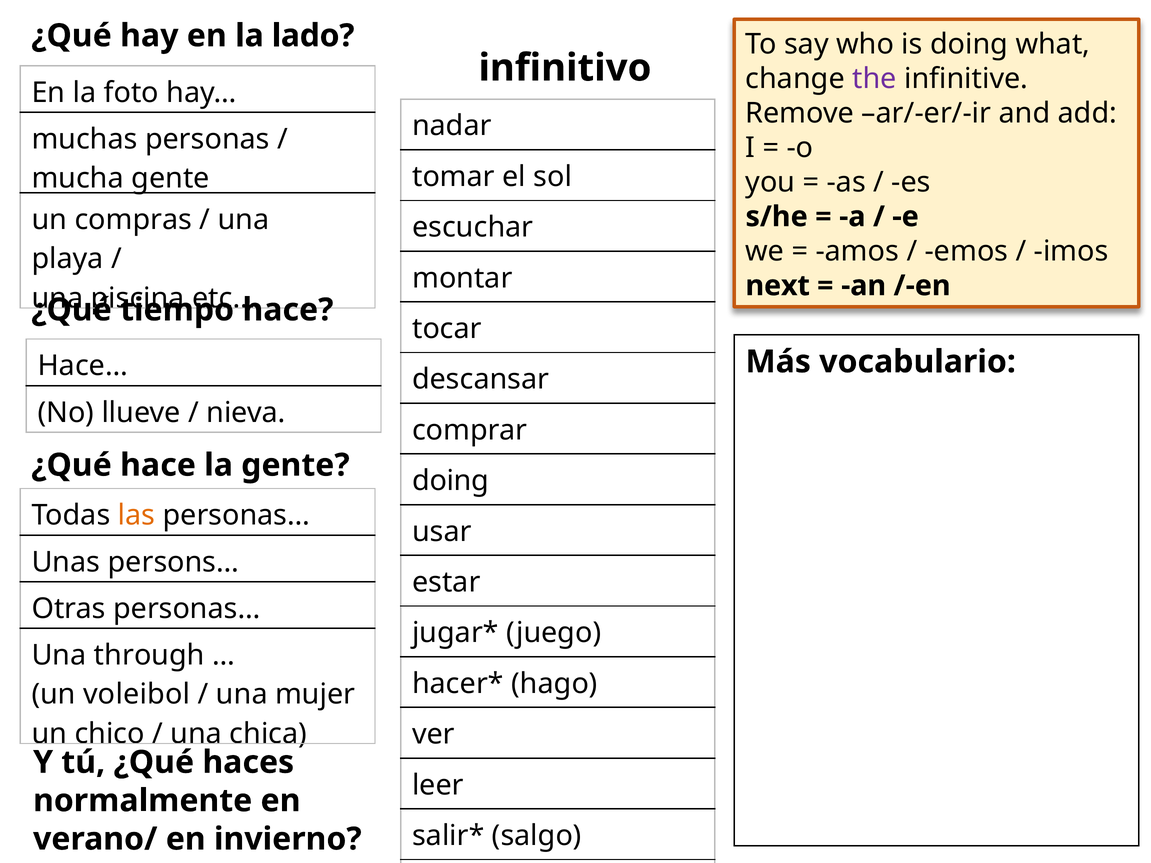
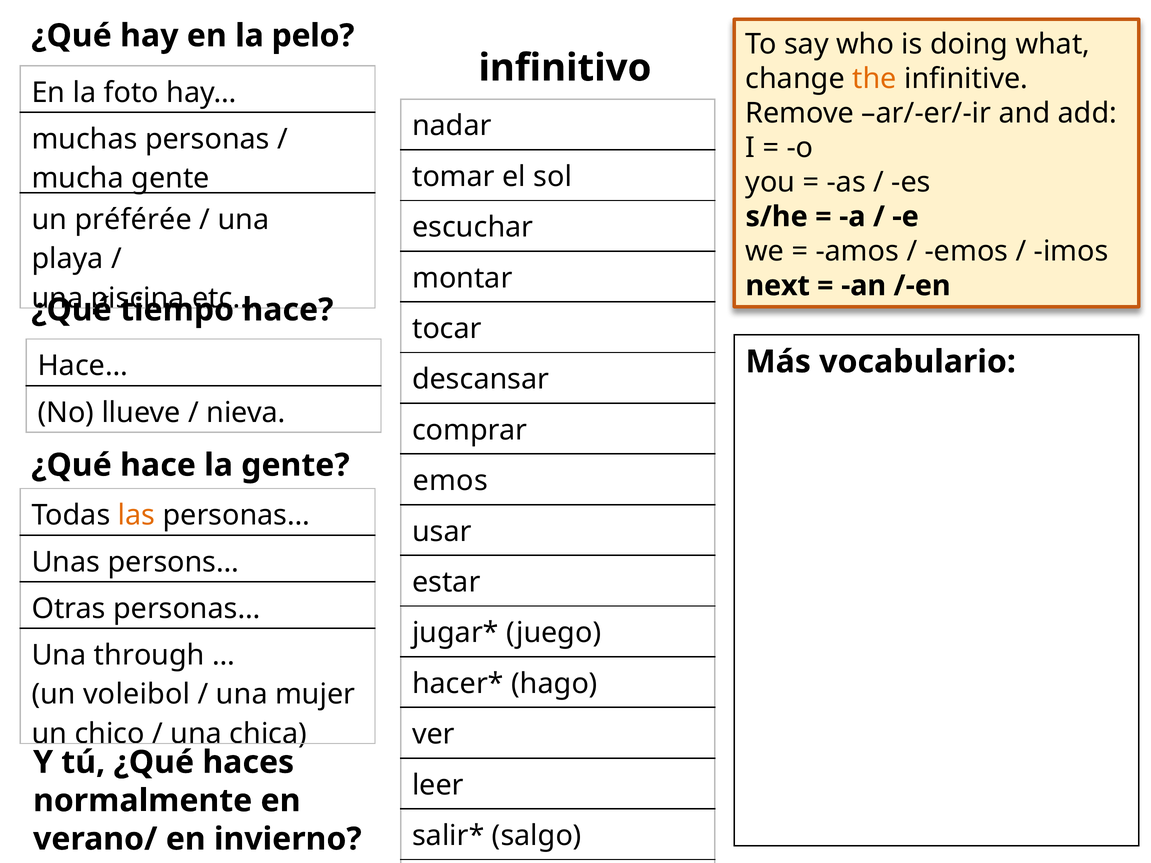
lado: lado -> pelo
the colour: purple -> orange
compras: compras -> préférée
doing at (451, 481): doing -> emos
